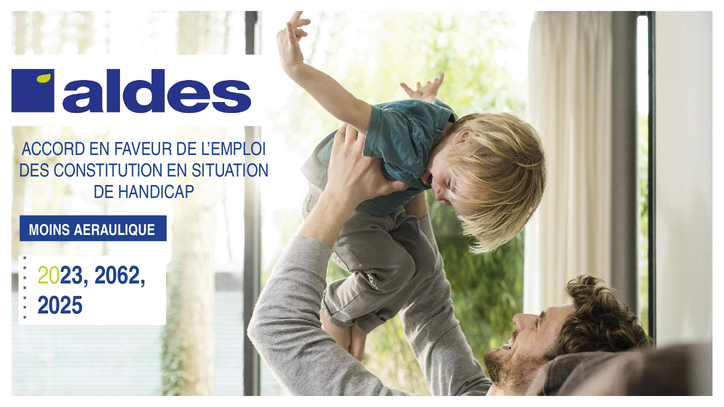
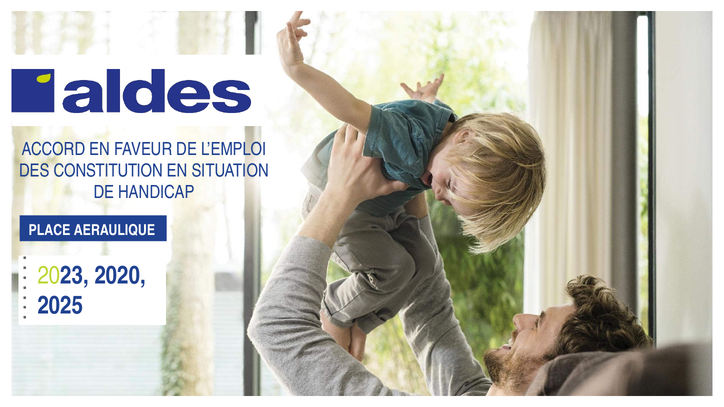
MOINS: MOINS -> PLACE
2062: 2062 -> 2020
